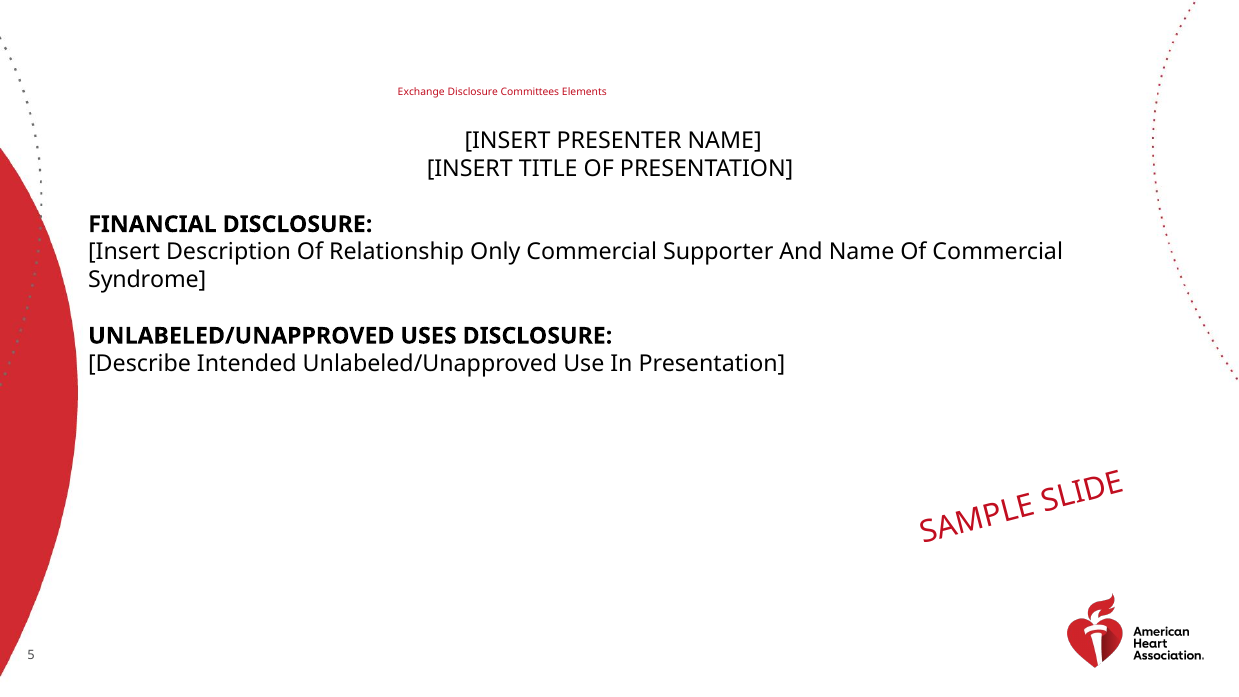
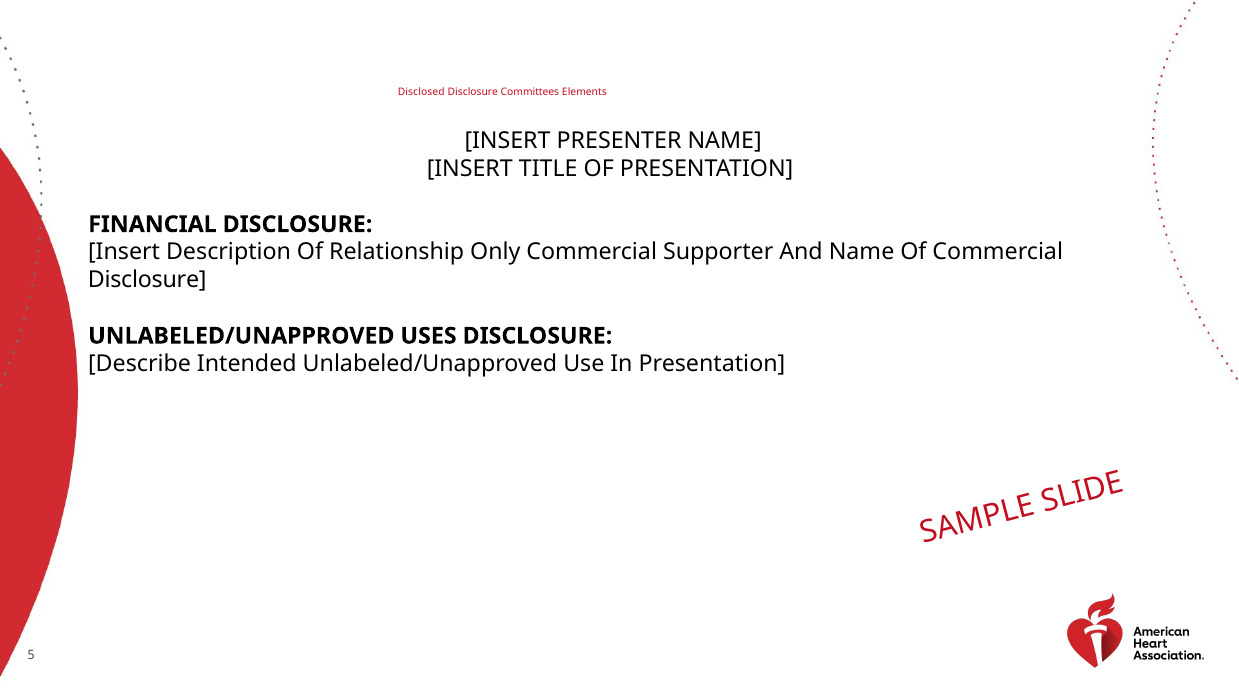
Exchange: Exchange -> Disclosed
Syndrome at (147, 280): Syndrome -> Disclosure
